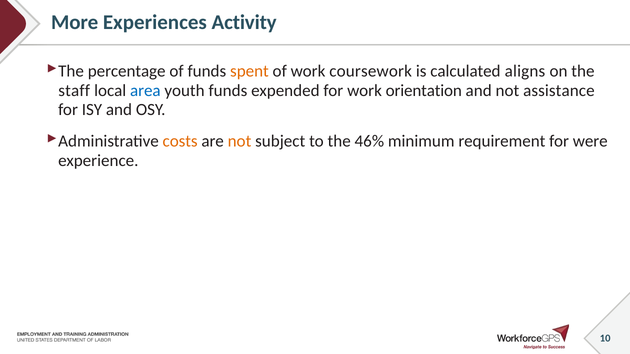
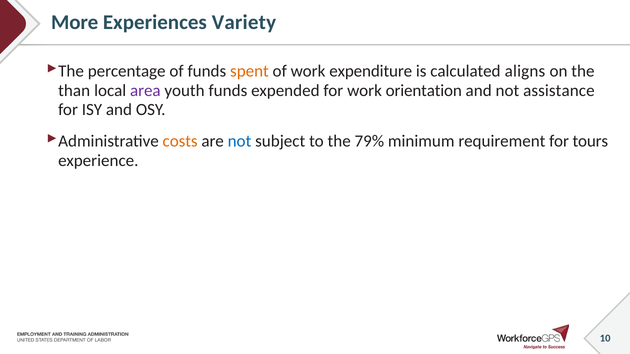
Activity: Activity -> Variety
coursework: coursework -> expenditure
staff: staff -> than
area colour: blue -> purple
not at (239, 141) colour: orange -> blue
46%: 46% -> 79%
were: were -> tours
